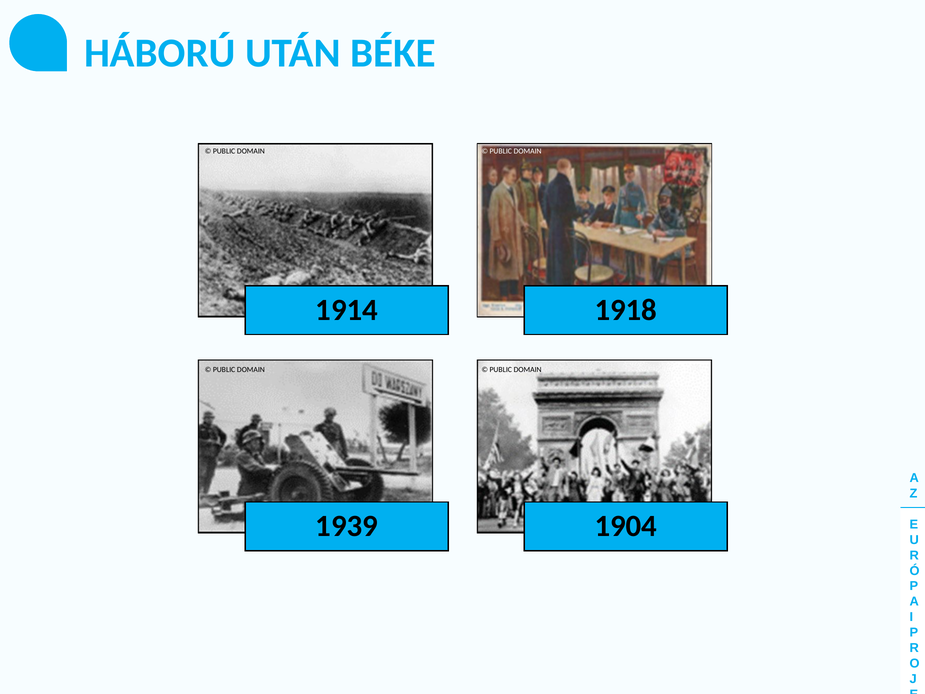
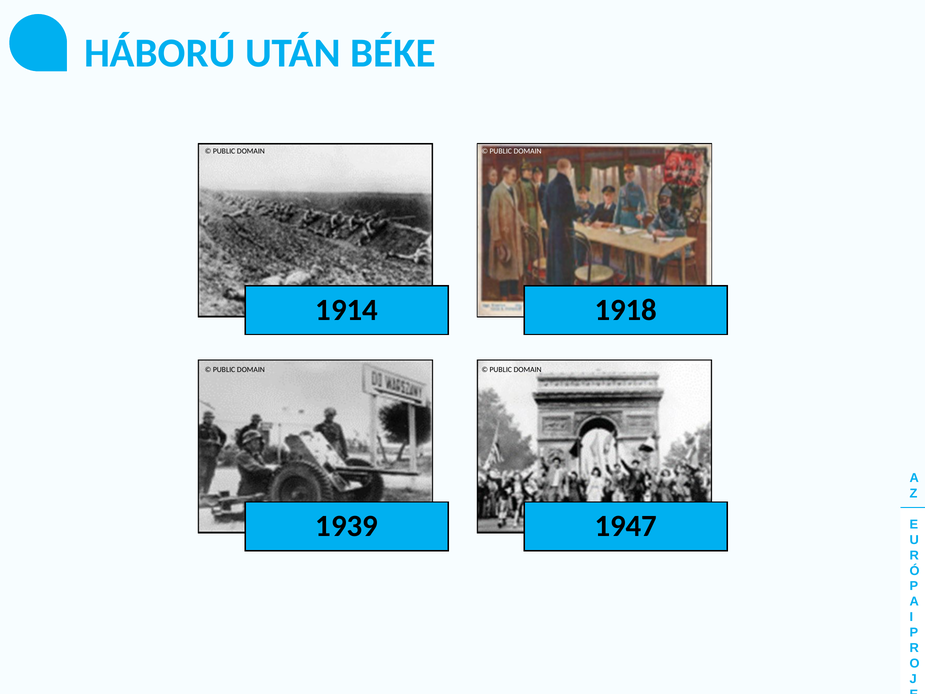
1904: 1904 -> 1947
